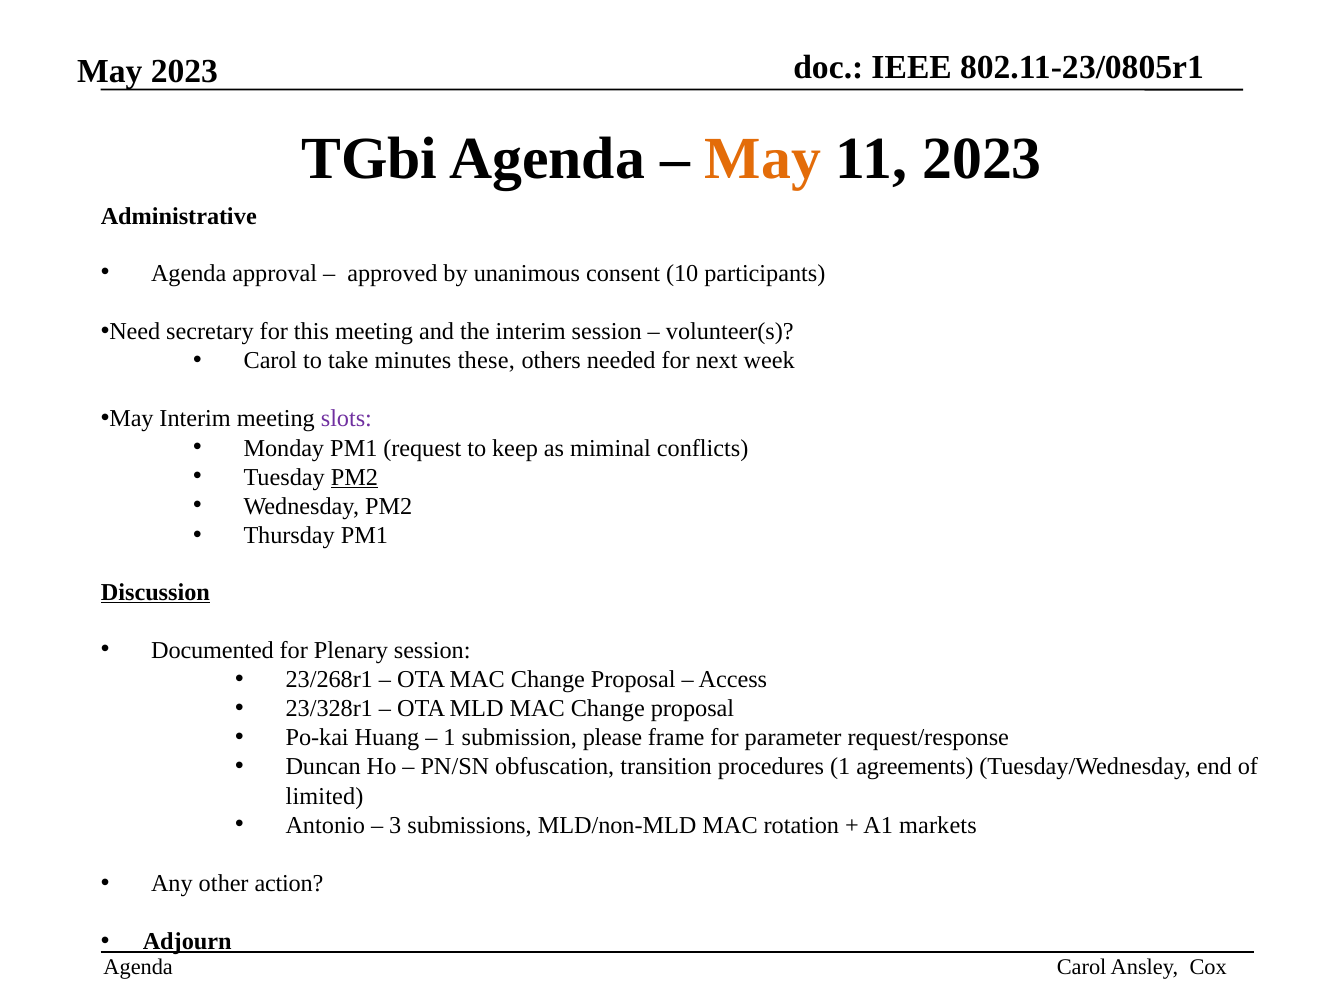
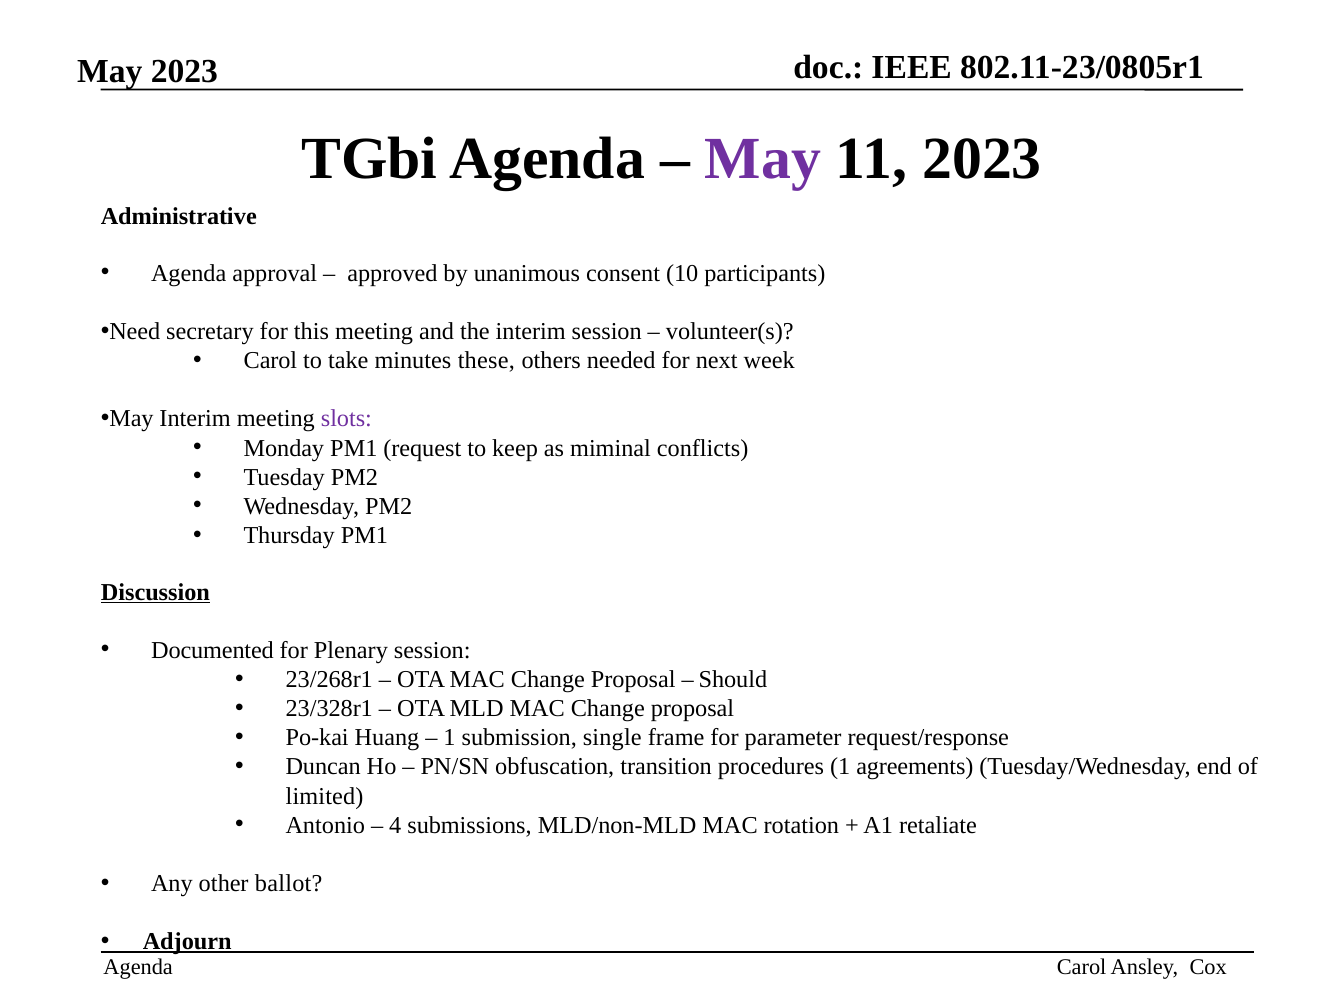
May at (763, 159) colour: orange -> purple
PM2 at (354, 477) underline: present -> none
Access: Access -> Should
please: please -> single
3: 3 -> 4
markets: markets -> retaliate
action: action -> ballot
